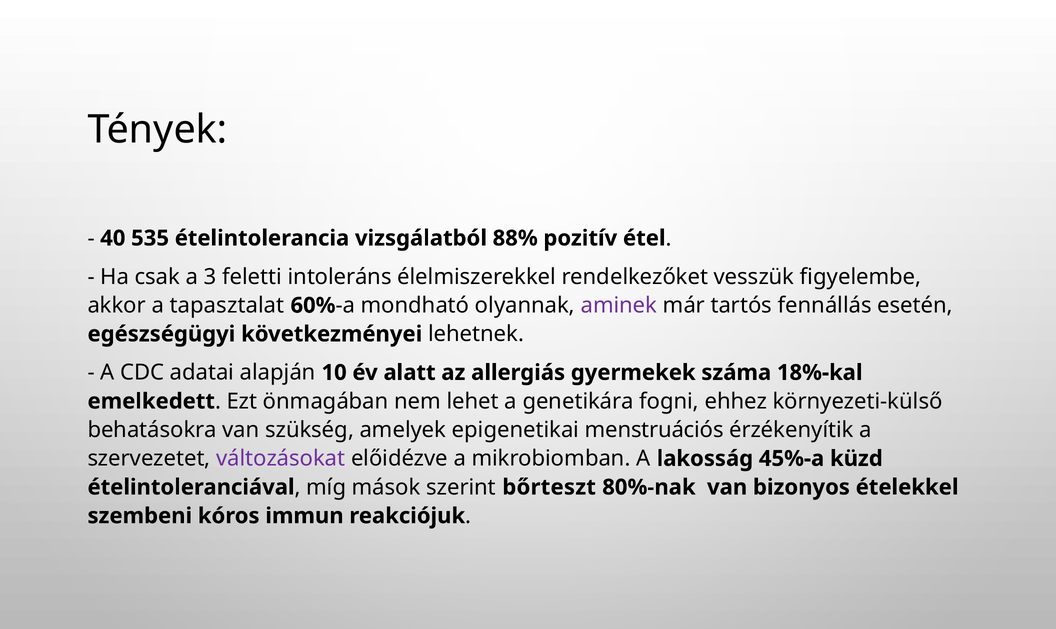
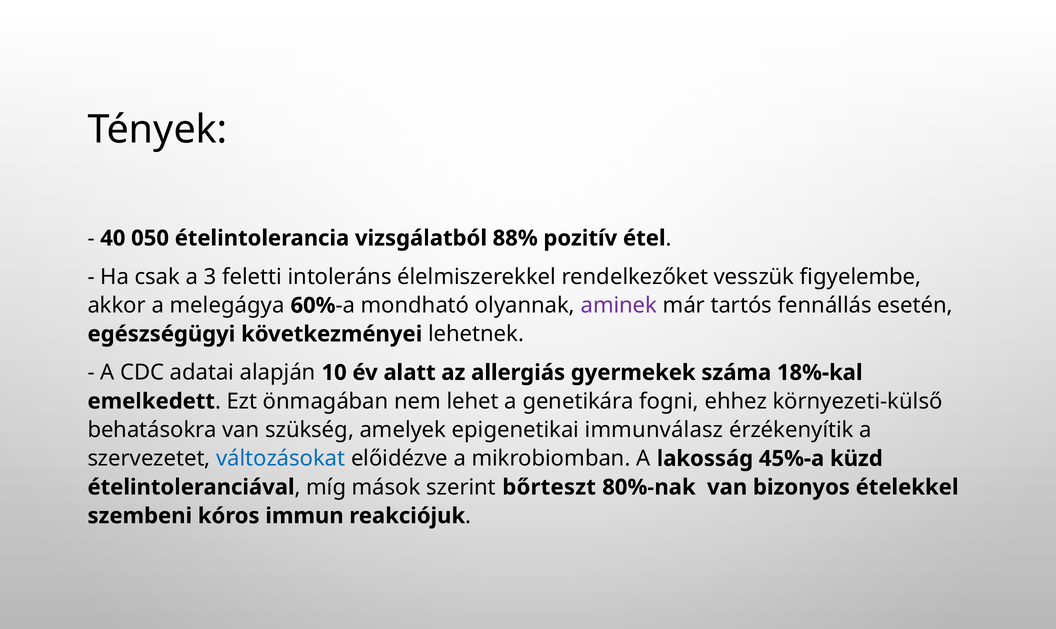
535: 535 -> 050
tapasztalat: tapasztalat -> melegágya
menstruációs: menstruációs -> immunválasz
változásokat colour: purple -> blue
